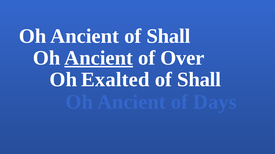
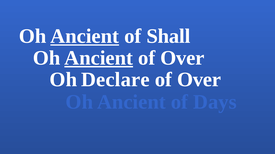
Ancient at (85, 36) underline: none -> present
Exalted: Exalted -> Declare
Shall at (199, 80): Shall -> Over
